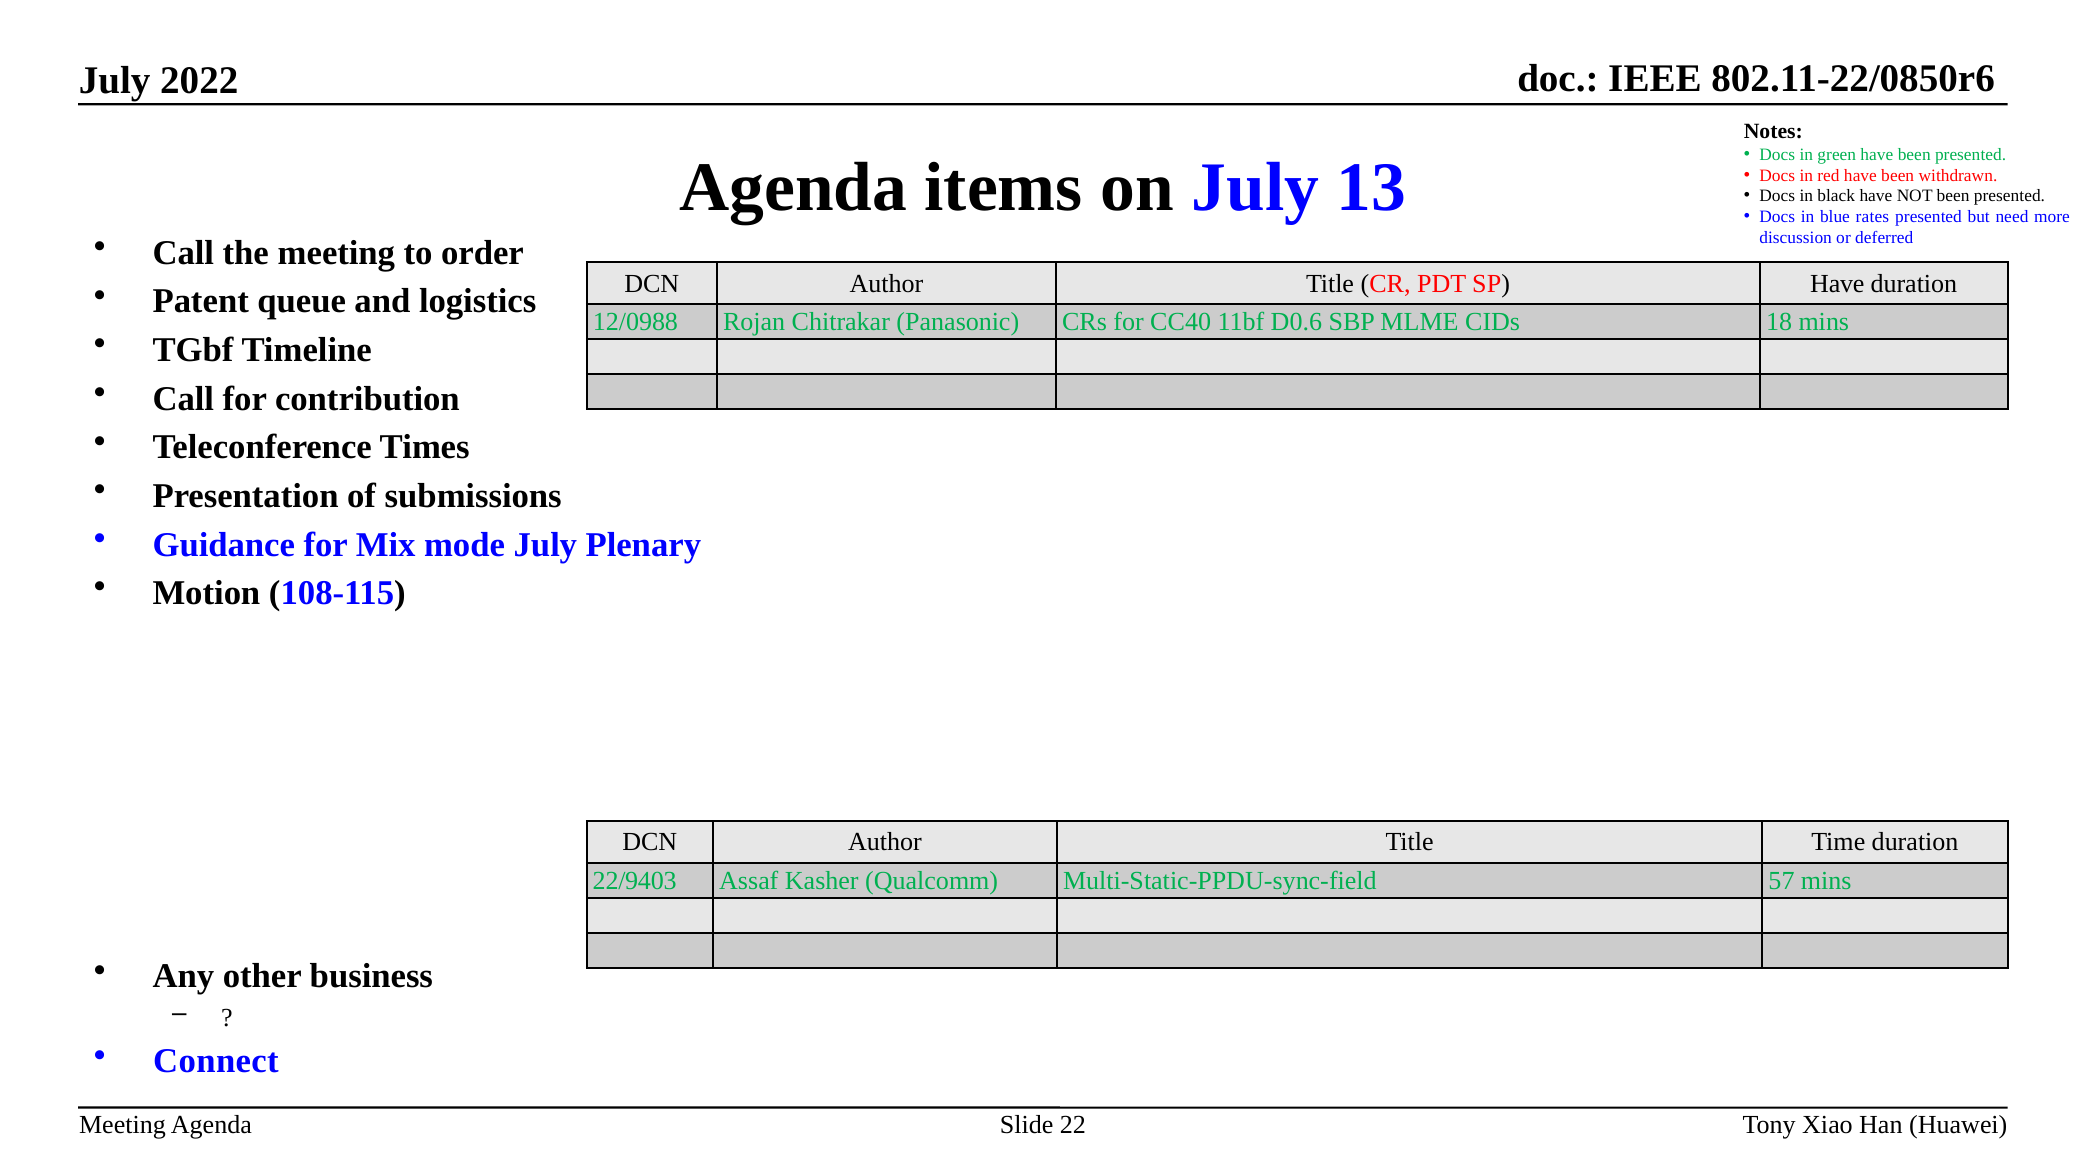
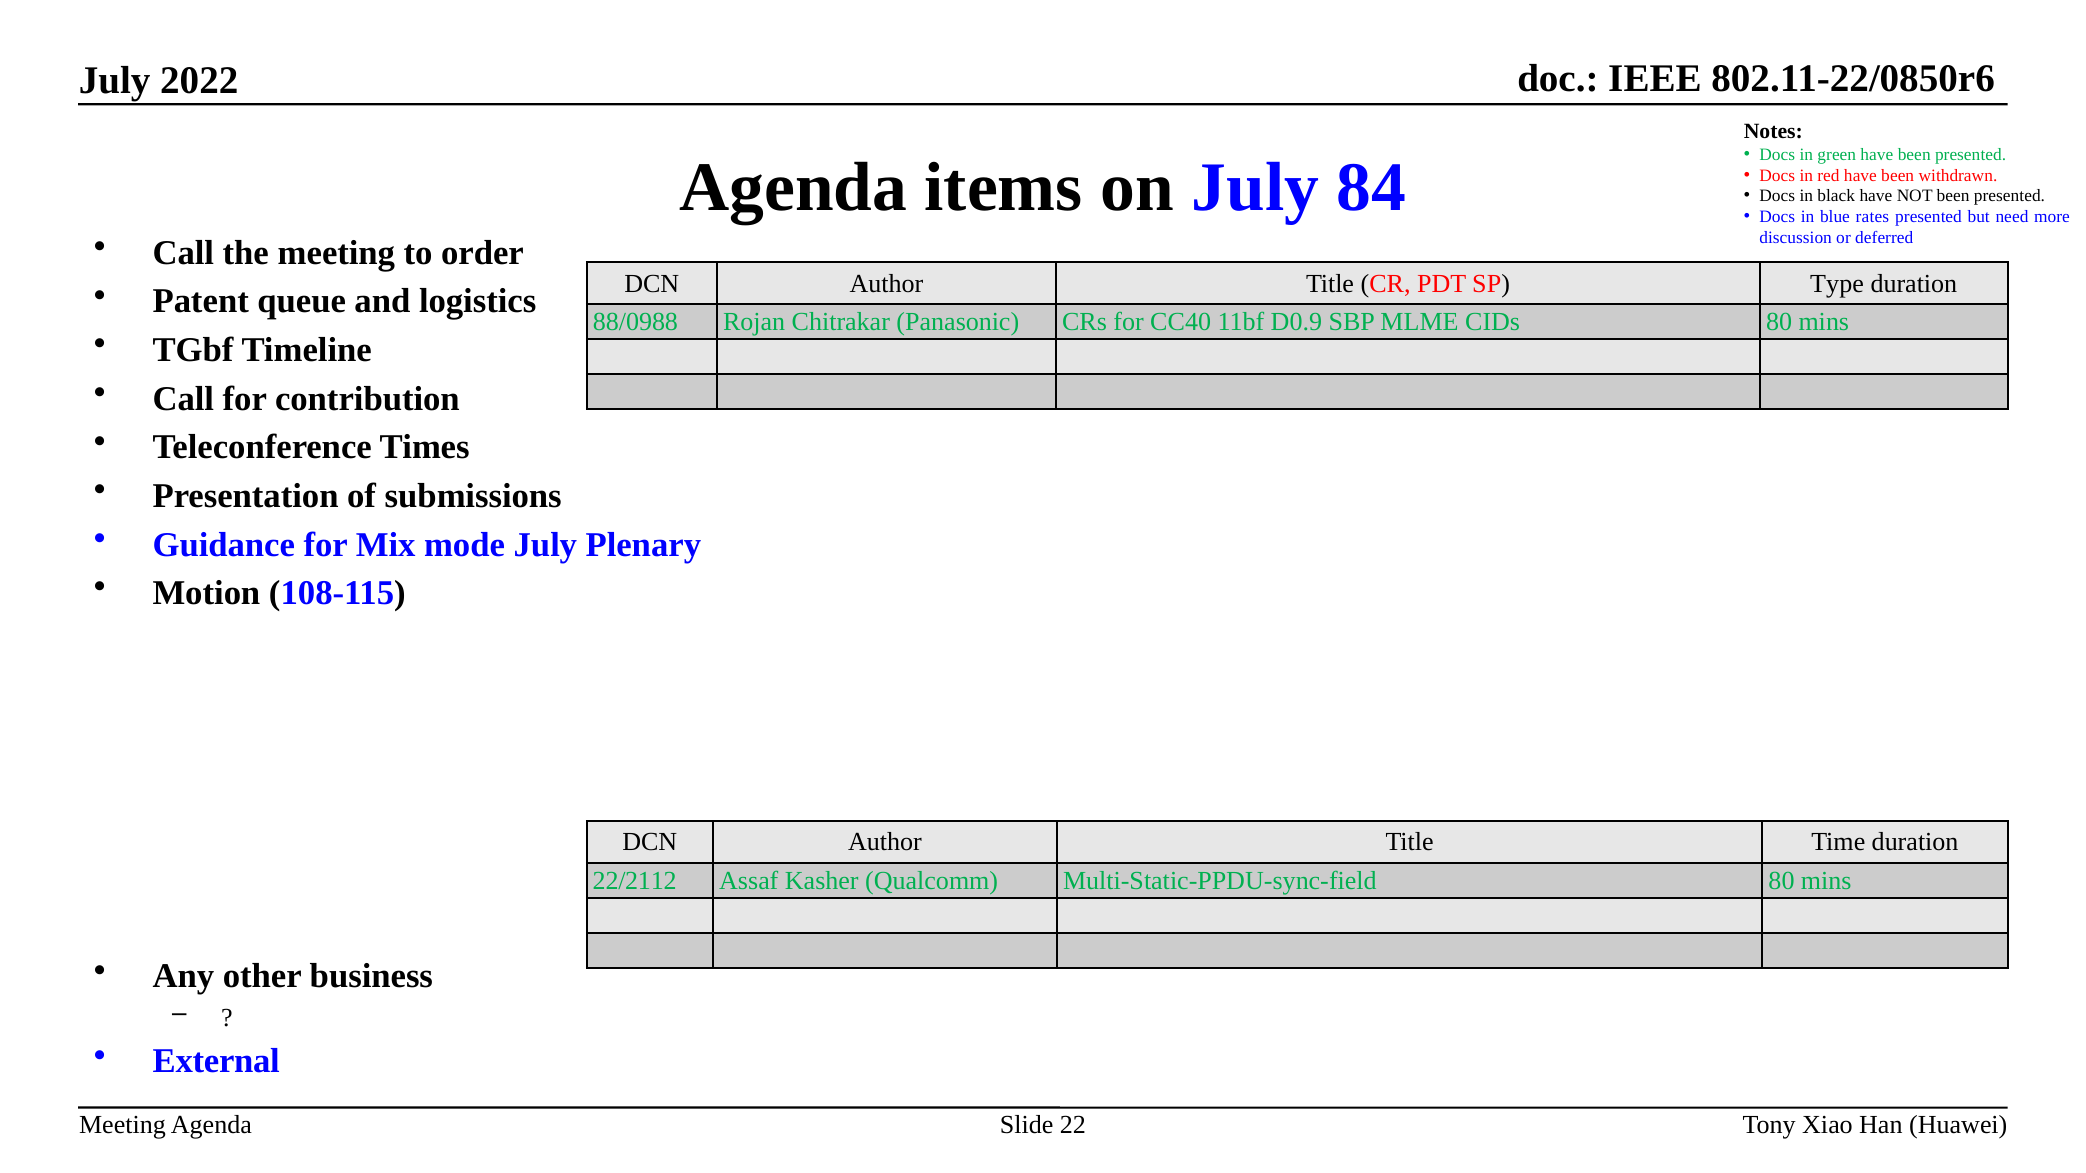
13: 13 -> 84
SP Have: Have -> Type
12/0988: 12/0988 -> 88/0988
D0.6: D0.6 -> D0.9
CIDs 18: 18 -> 80
22/9403: 22/9403 -> 22/2112
Multi-Static-PPDU-sync-field 57: 57 -> 80
Connect: Connect -> External
